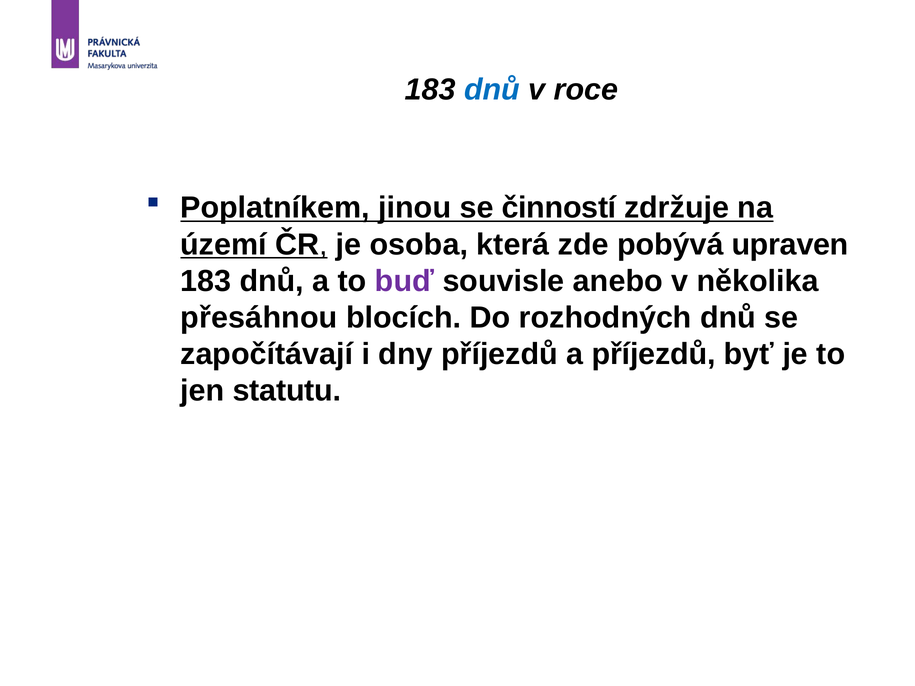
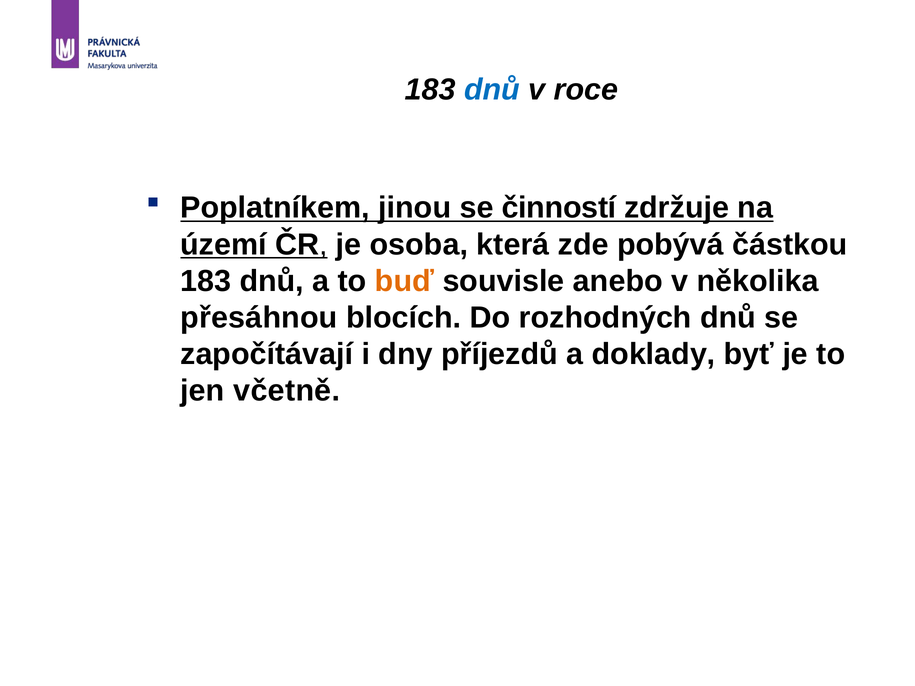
upraven: upraven -> částkou
buď colour: purple -> orange
a příjezdů: příjezdů -> doklady
statutu: statutu -> včetně
